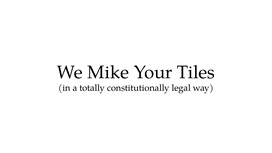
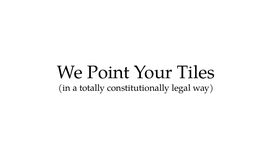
Mike: Mike -> Point
